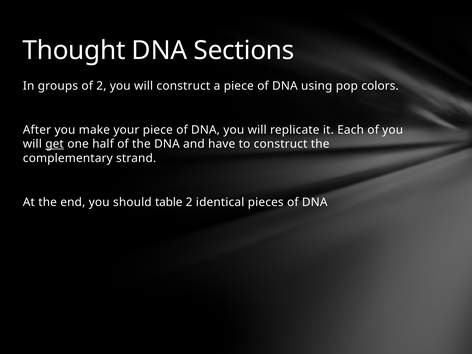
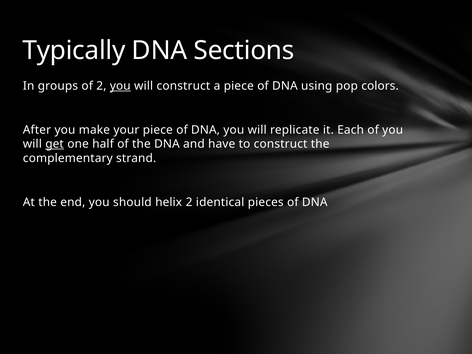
Thought: Thought -> Typically
you at (120, 86) underline: none -> present
table: table -> helix
